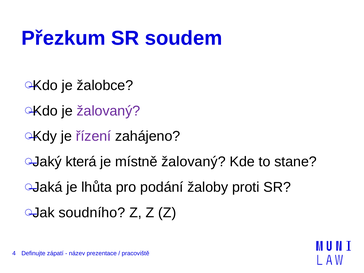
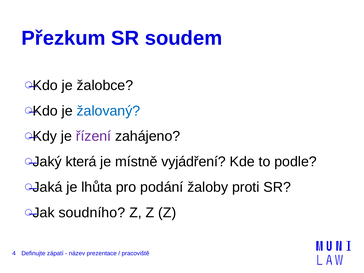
žalovaný at (108, 111) colour: purple -> blue
místně žalovaný: žalovaný -> vyjádření
stane: stane -> podle
